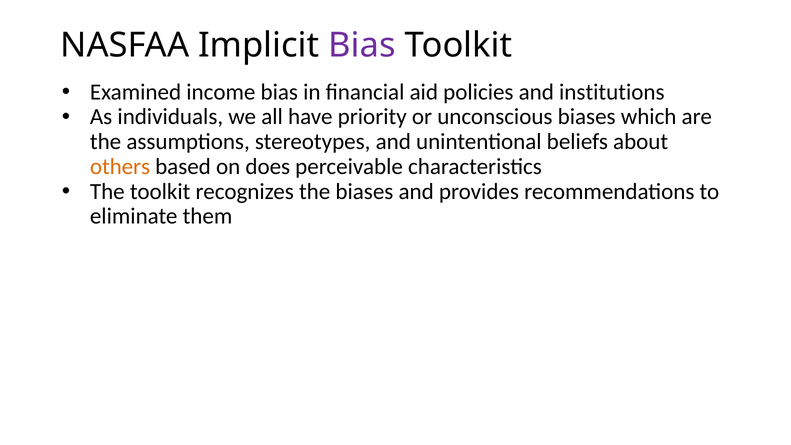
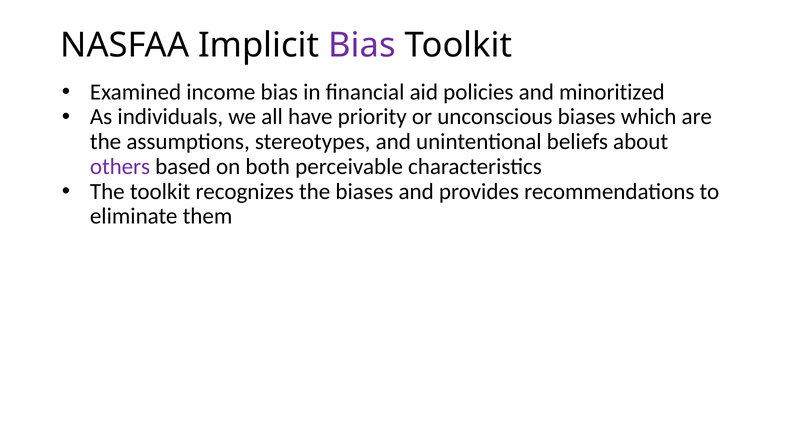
institutions: institutions -> minoritized
others colour: orange -> purple
does: does -> both
